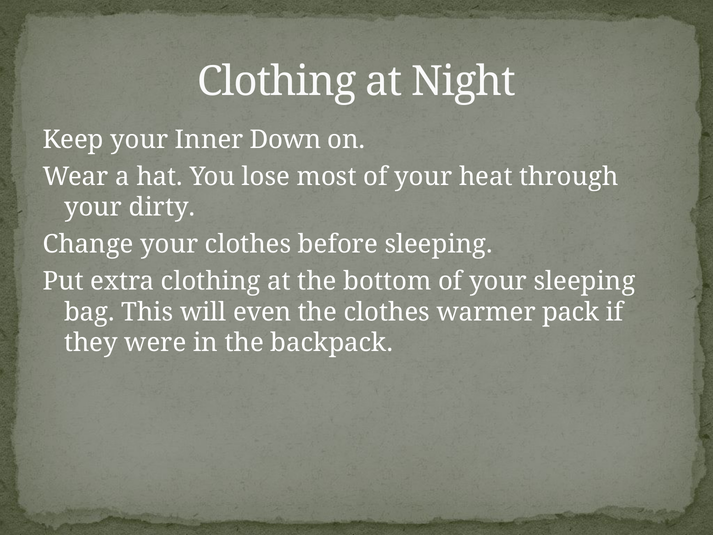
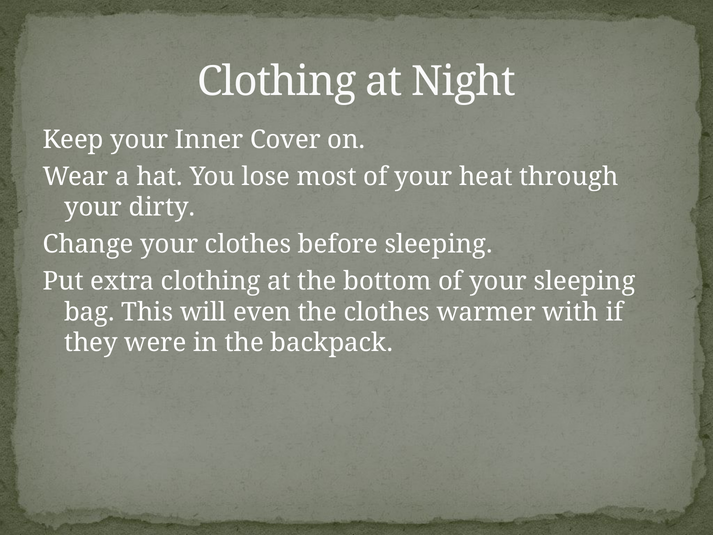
Down: Down -> Cover
pack: pack -> with
